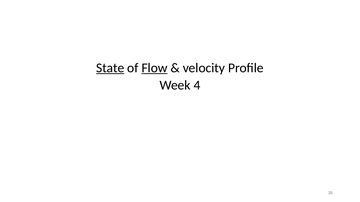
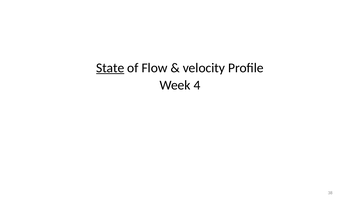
Flow underline: present -> none
